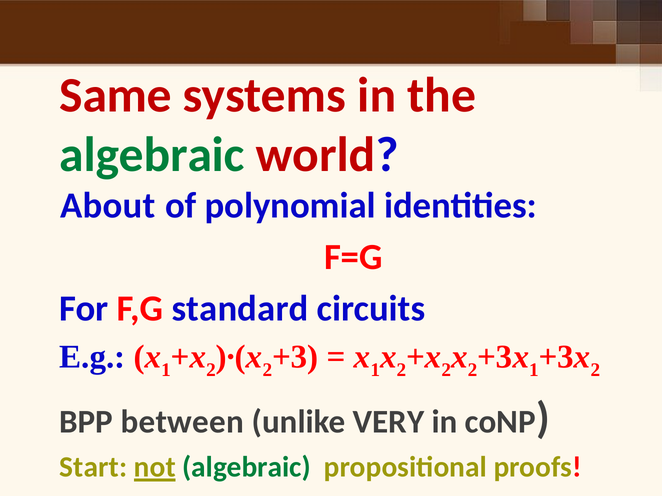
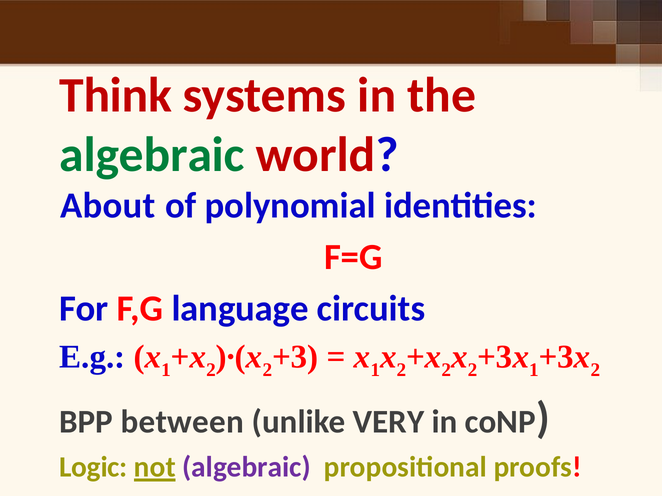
Same: Same -> Think
standard: standard -> language
Start: Start -> Logic
algebraic at (247, 468) colour: green -> purple
